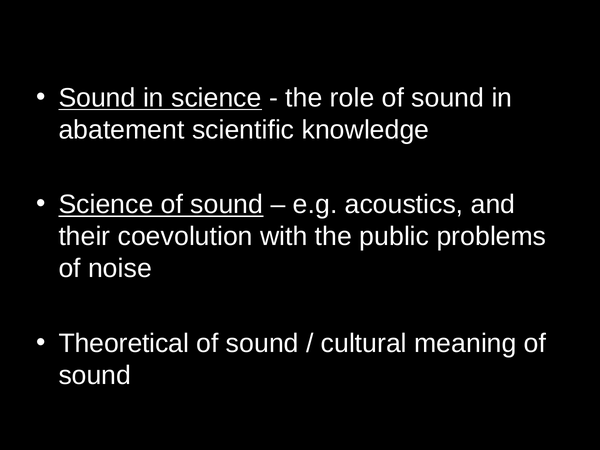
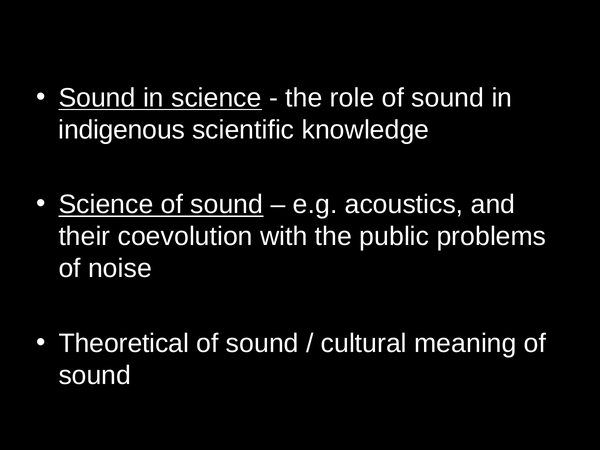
abatement: abatement -> indigenous
